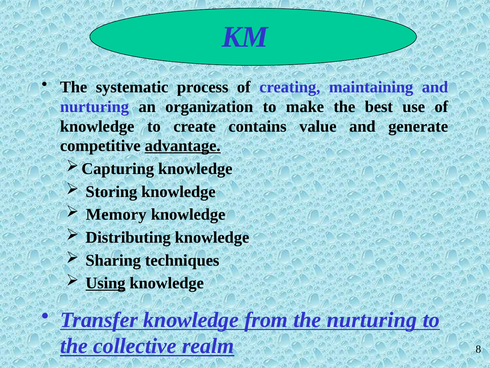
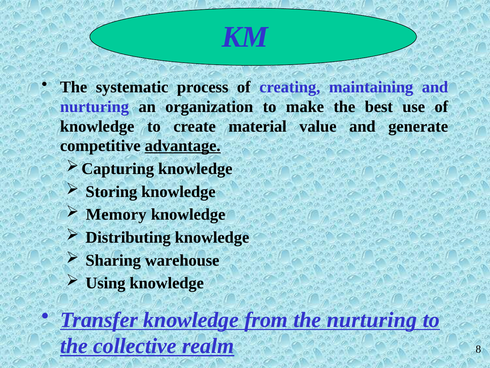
contains: contains -> material
techniques: techniques -> warehouse
Using underline: present -> none
